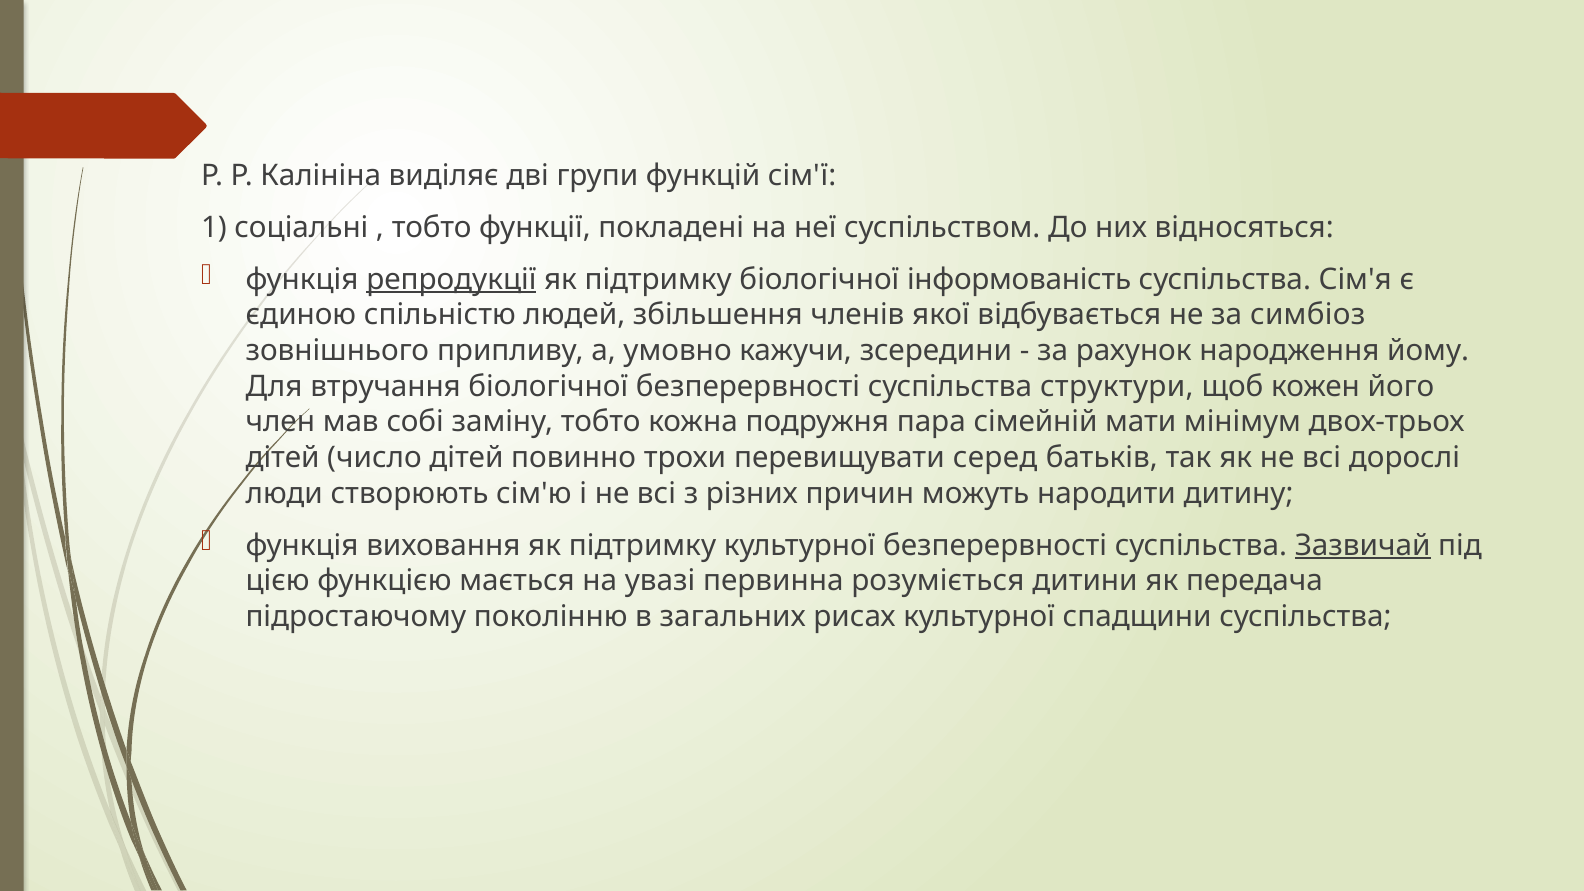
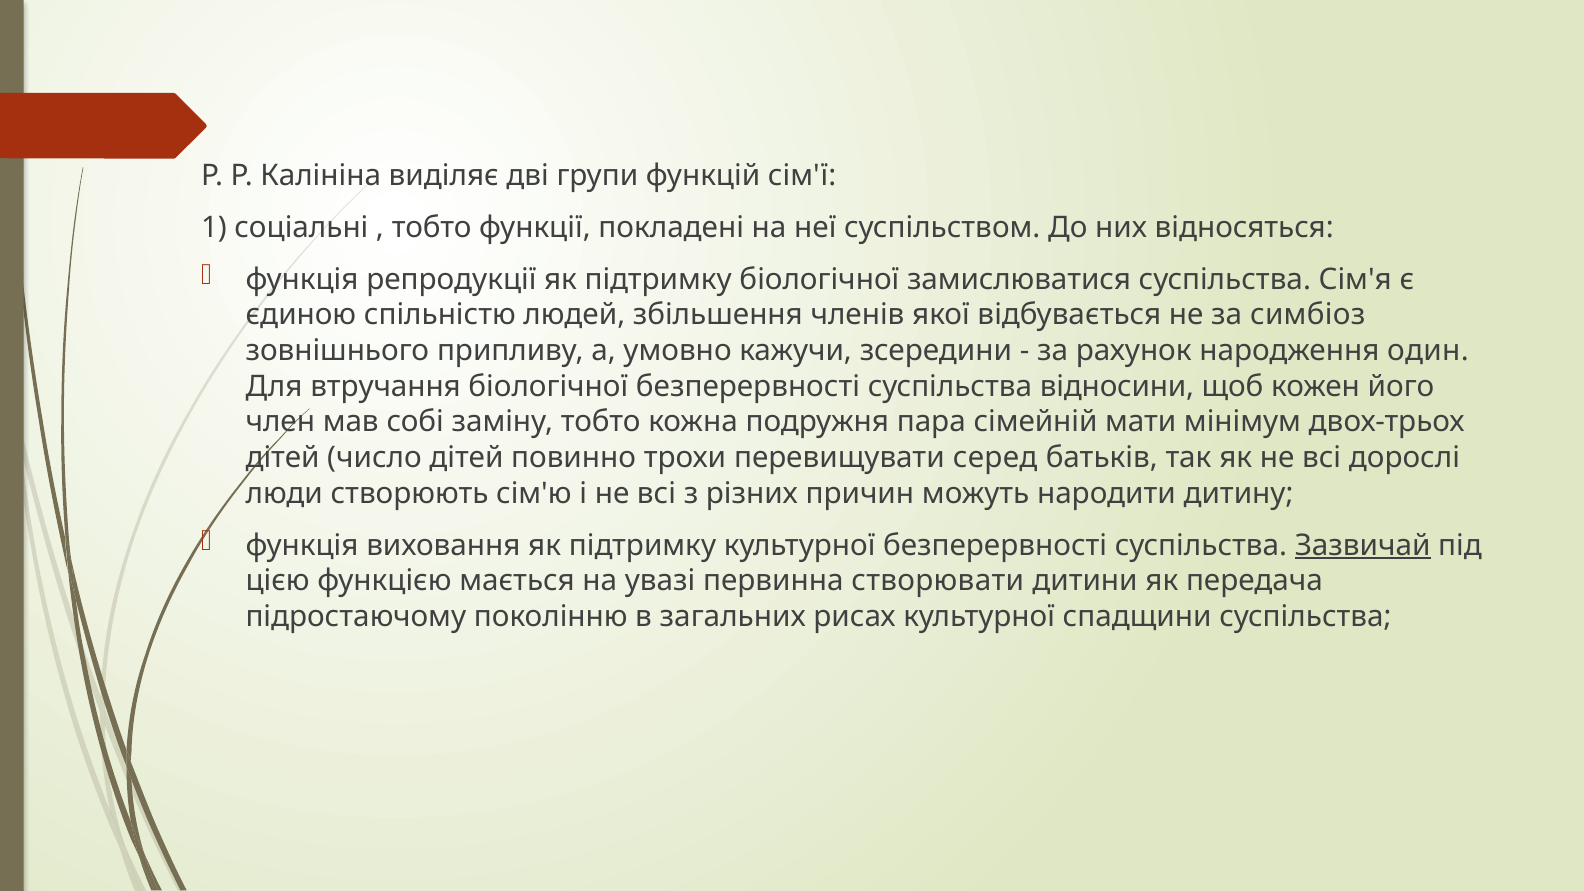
репродукції underline: present -> none
інформованість: інформованість -> замислюватися
йому: йому -> один
структури: структури -> відносини
розуміється: розуміється -> створювати
